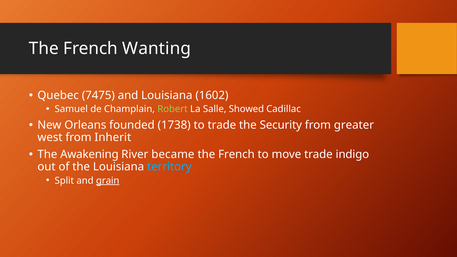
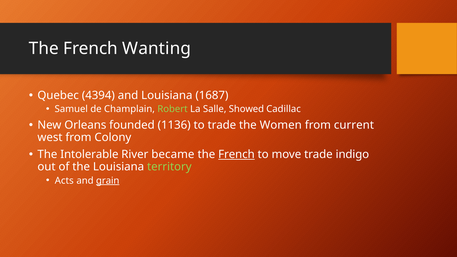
7475: 7475 -> 4394
1602: 1602 -> 1687
1738: 1738 -> 1136
Security: Security -> Women
greater: greater -> current
Inherit: Inherit -> Colony
Awakening: Awakening -> Intolerable
French at (236, 155) underline: none -> present
territory colour: light blue -> light green
Split: Split -> Acts
